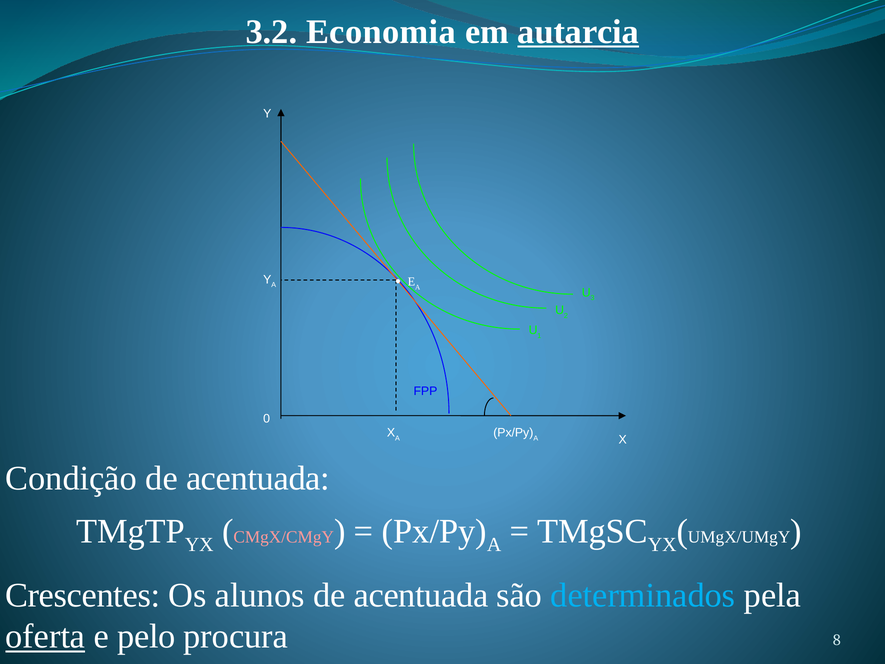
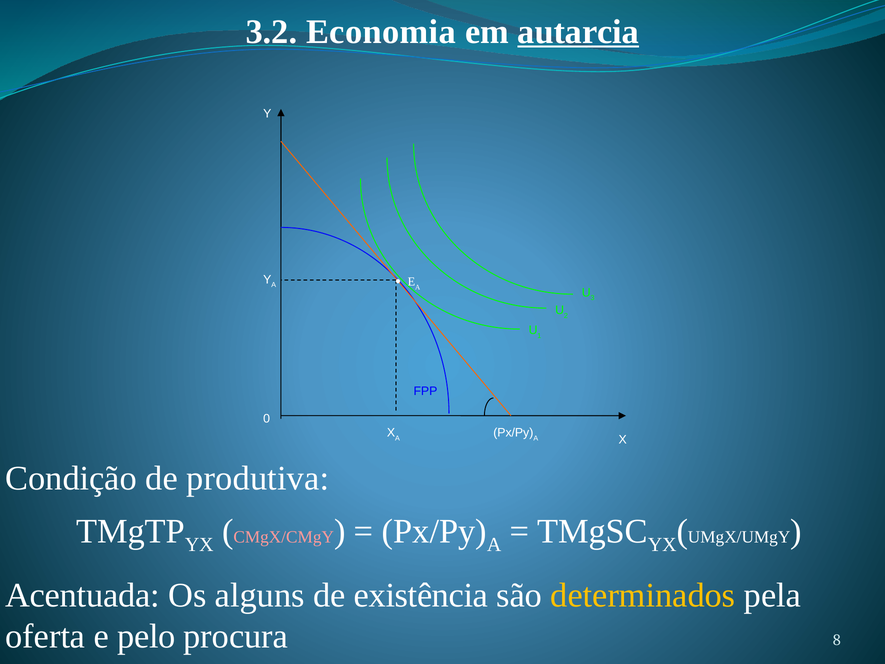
Condição de acentuada: acentuada -> produtiva
Crescentes: Crescentes -> Acentuada
alunos: alunos -> alguns
acentuada at (421, 595): acentuada -> existência
determinados colour: light blue -> yellow
oferta underline: present -> none
